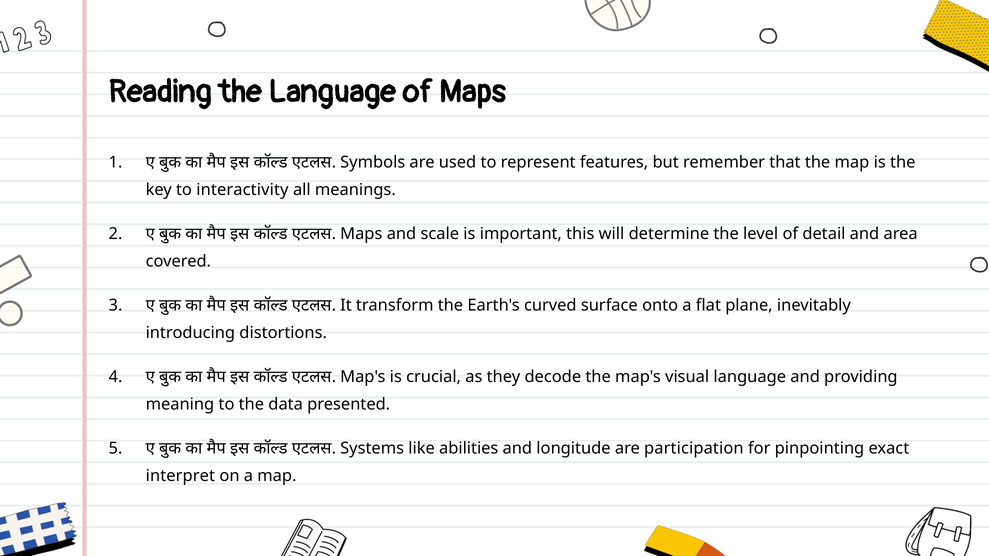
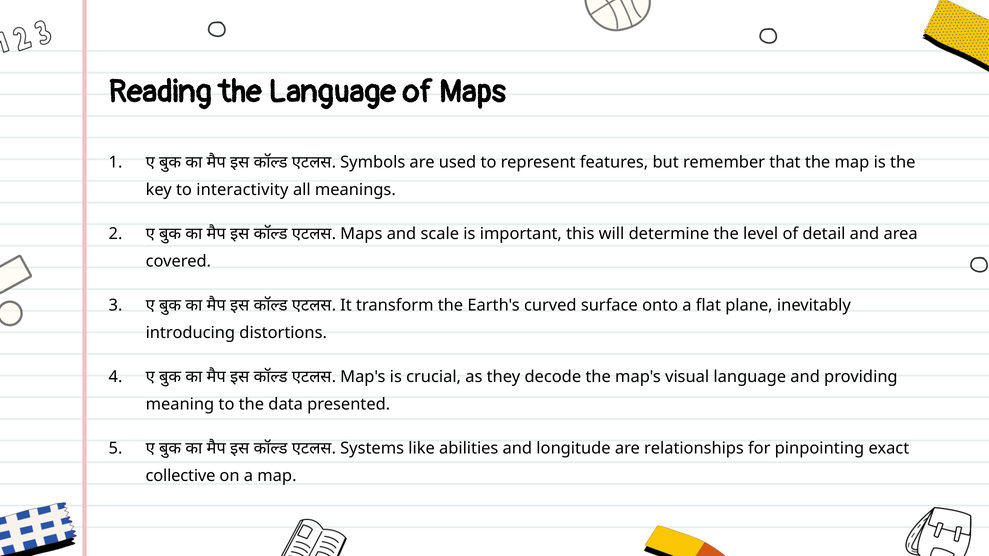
participation: participation -> relationships
interpret: interpret -> collective
